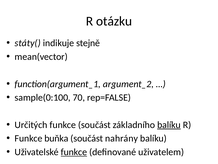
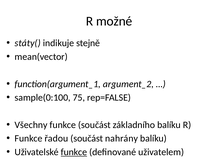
otázku: otázku -> možné
70: 70 -> 75
Určitých: Určitých -> Všechny
balíku at (169, 124) underline: present -> none
buňka: buňka -> řadou
